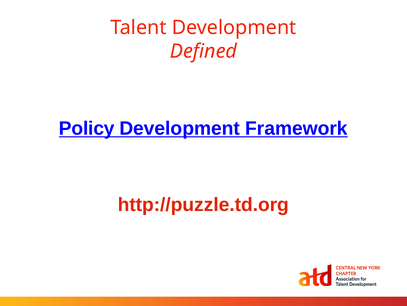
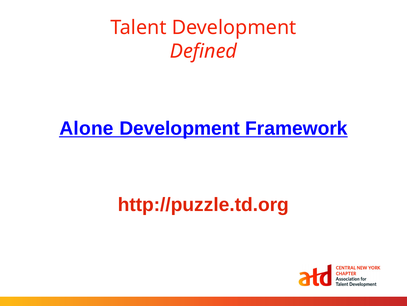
Policy: Policy -> Alone
